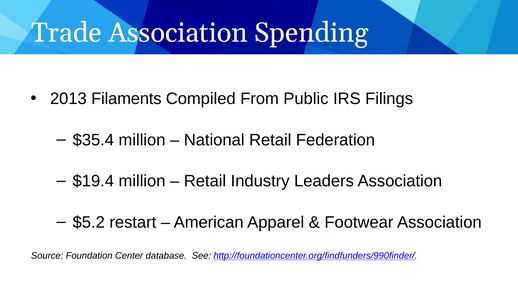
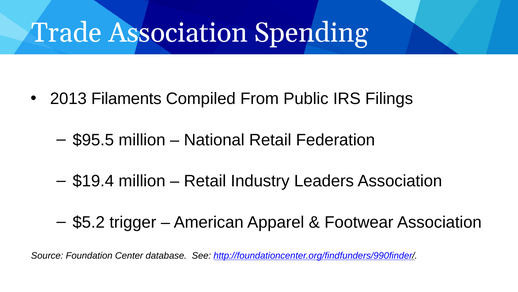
$35.4: $35.4 -> $95.5
restart: restart -> trigger
